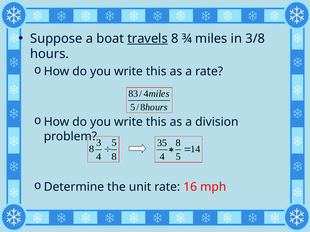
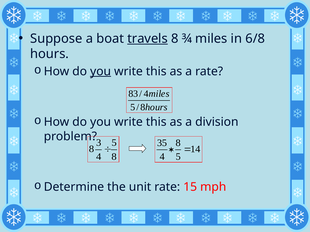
3/8: 3/8 -> 6/8
you at (101, 71) underline: none -> present
16: 16 -> 15
